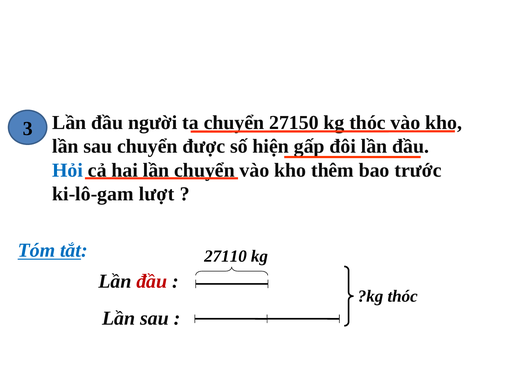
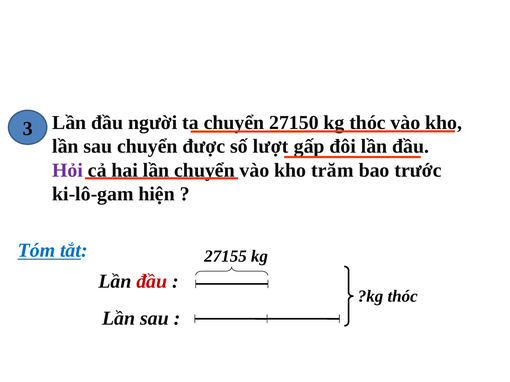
hiện: hiện -> lượt
Hỏi colour: blue -> purple
thêm: thêm -> trăm
lượt: lượt -> hiện
27110: 27110 -> 27155
